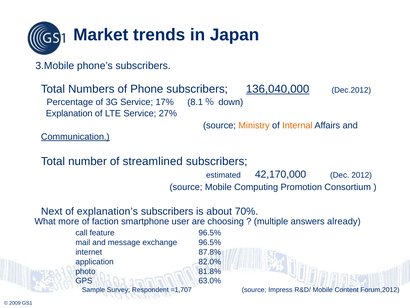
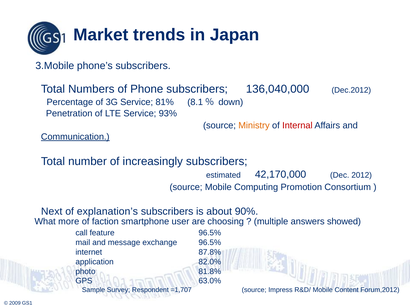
136,040,000 underline: present -> none
17%: 17% -> 81%
Explanation: Explanation -> Penetration
27%: 27% -> 93%
Internal colour: orange -> red
streamlined: streamlined -> increasingly
70%: 70% -> 90%
already: already -> showed
